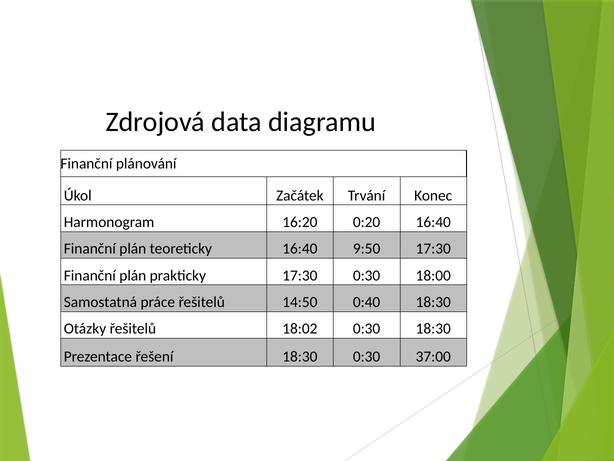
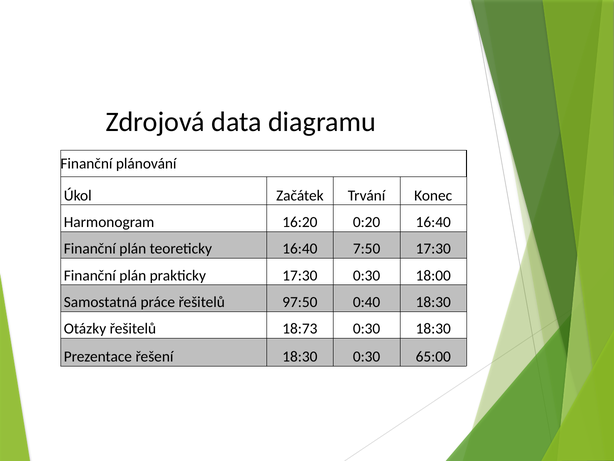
9:50: 9:50 -> 7:50
14:50: 14:50 -> 97:50
18:02: 18:02 -> 18:73
37:00: 37:00 -> 65:00
